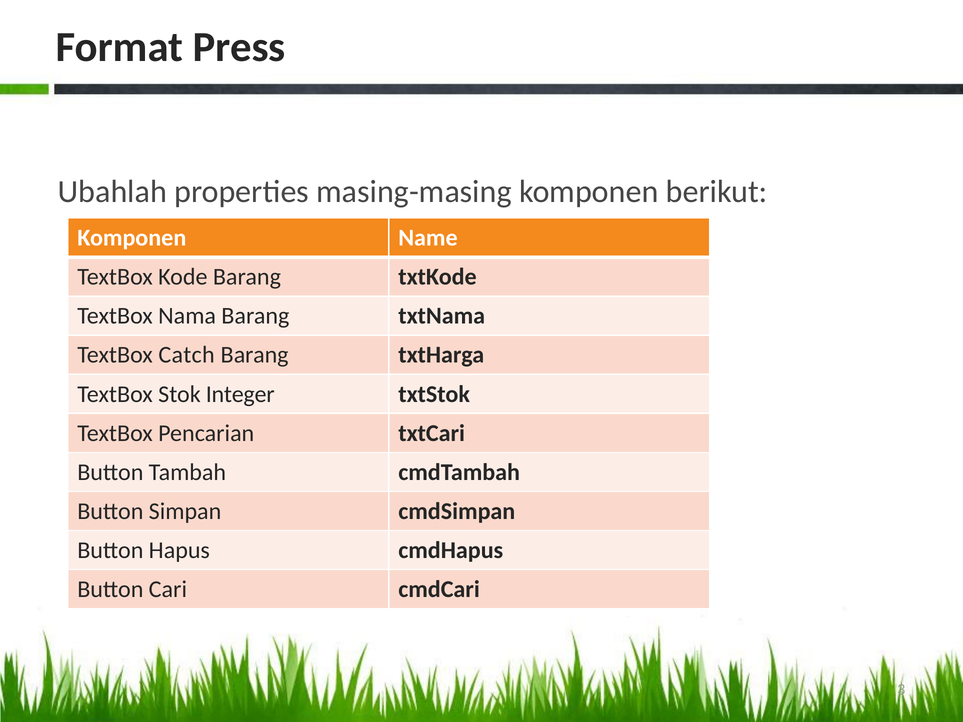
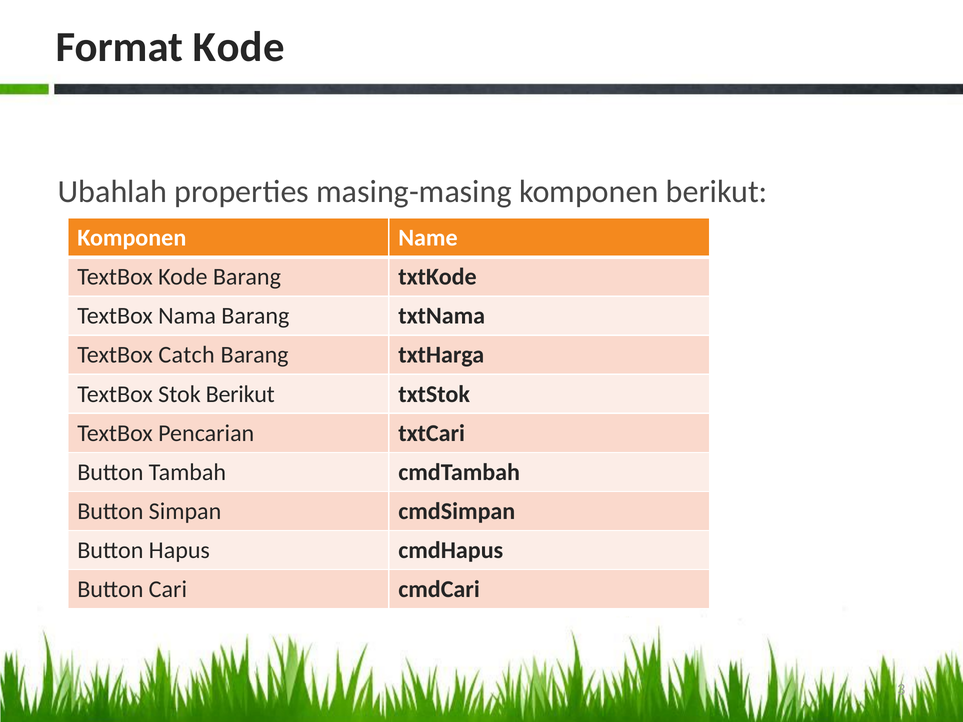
Format Press: Press -> Kode
Stok Integer: Integer -> Berikut
